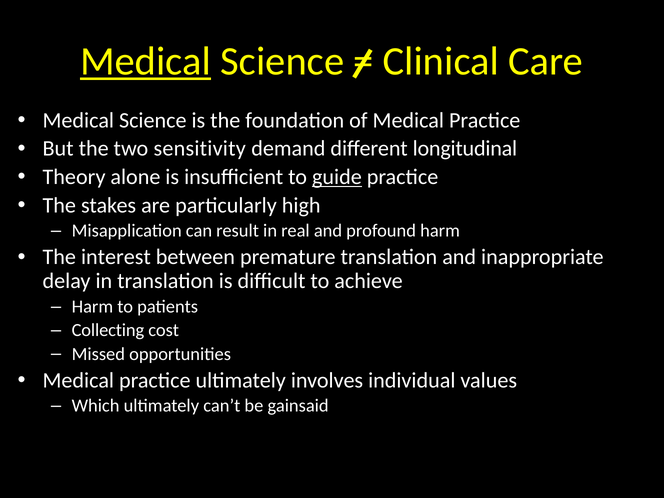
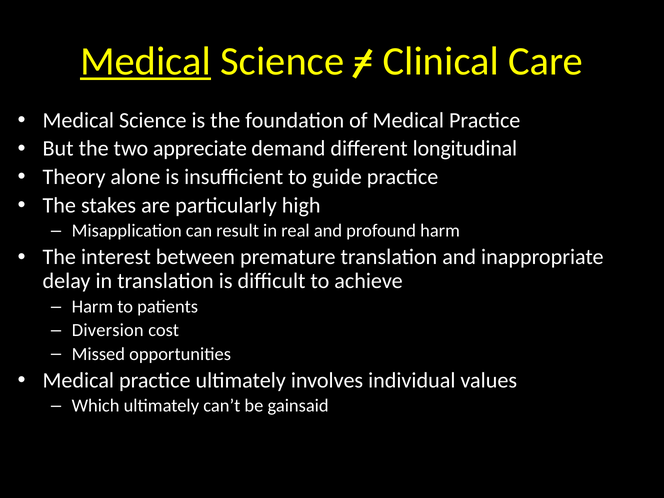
sensitivity: sensitivity -> appreciate
guide underline: present -> none
Collecting: Collecting -> Diversion
